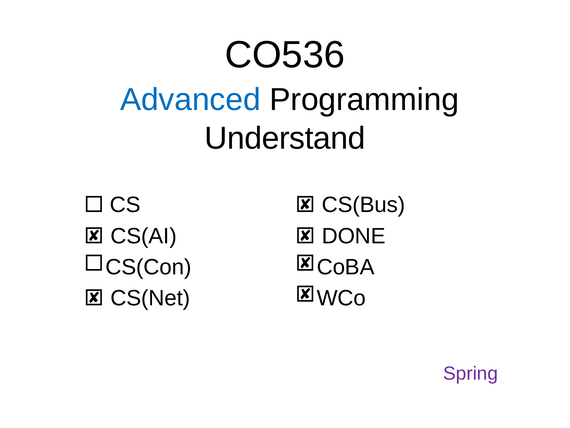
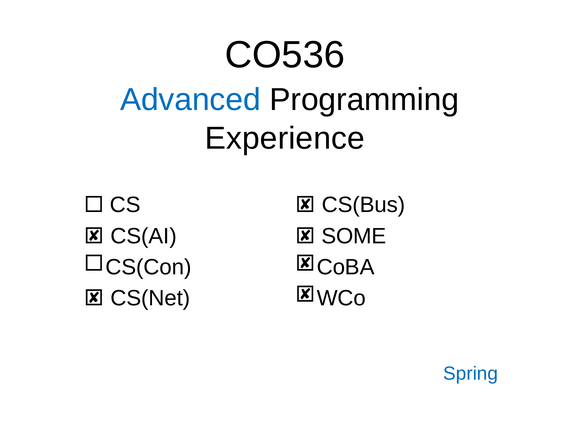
Understand: Understand -> Experience
DONE: DONE -> SOME
Spring colour: purple -> blue
